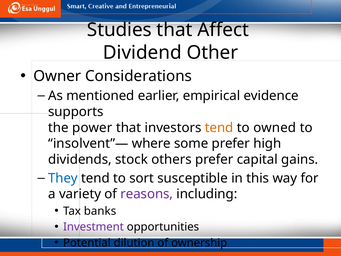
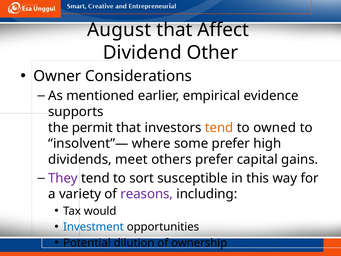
Studies: Studies -> August
power: power -> permit
stock: stock -> meet
They colour: blue -> purple
banks: banks -> would
Investment colour: purple -> blue
